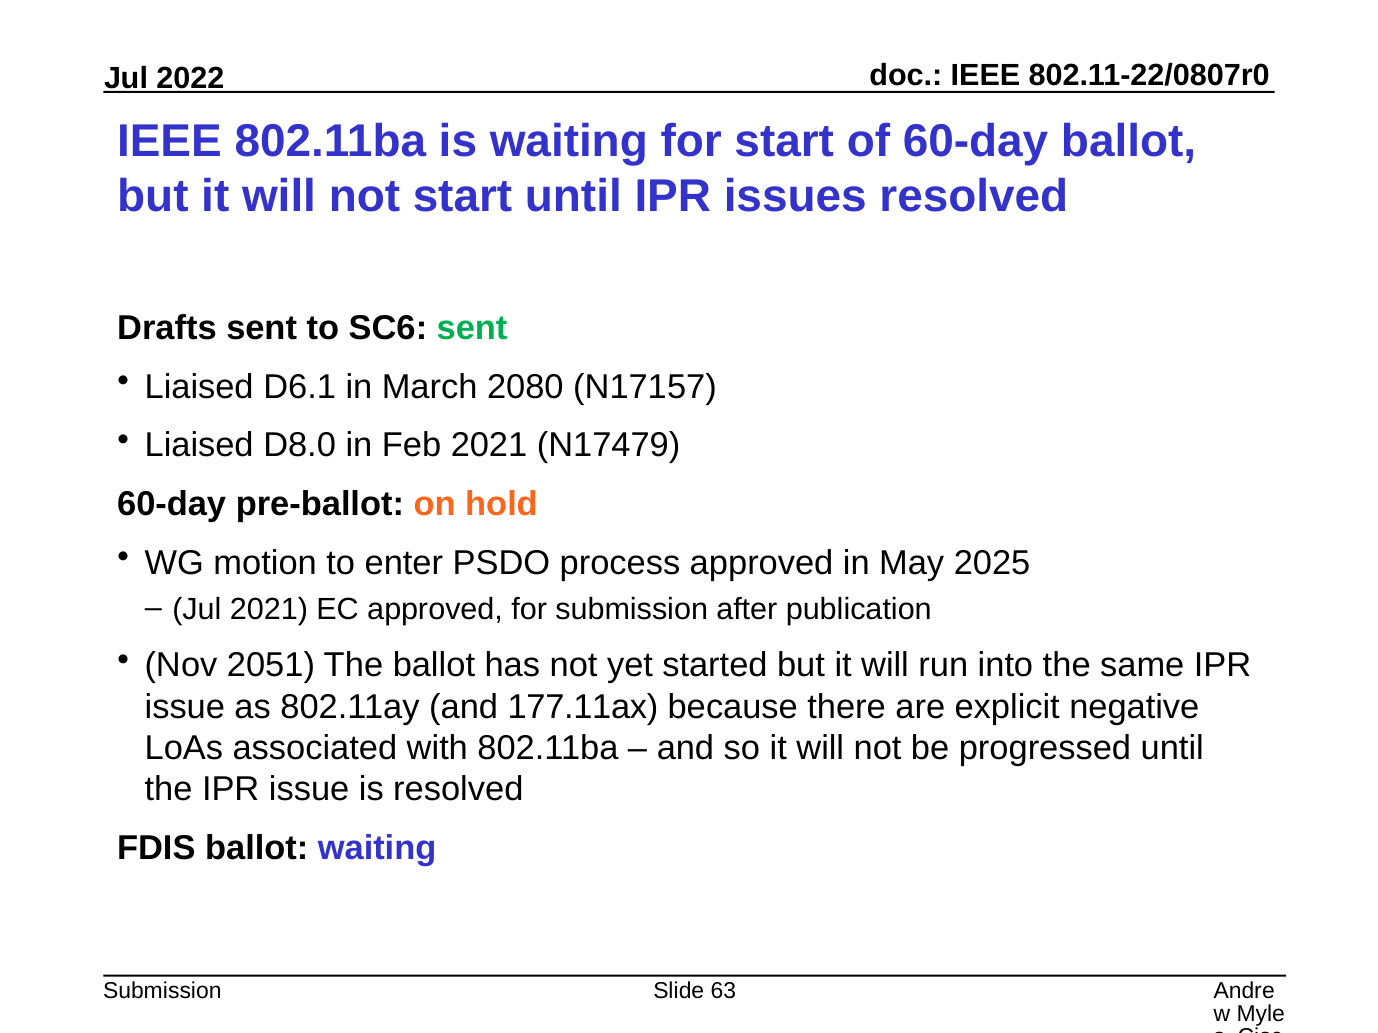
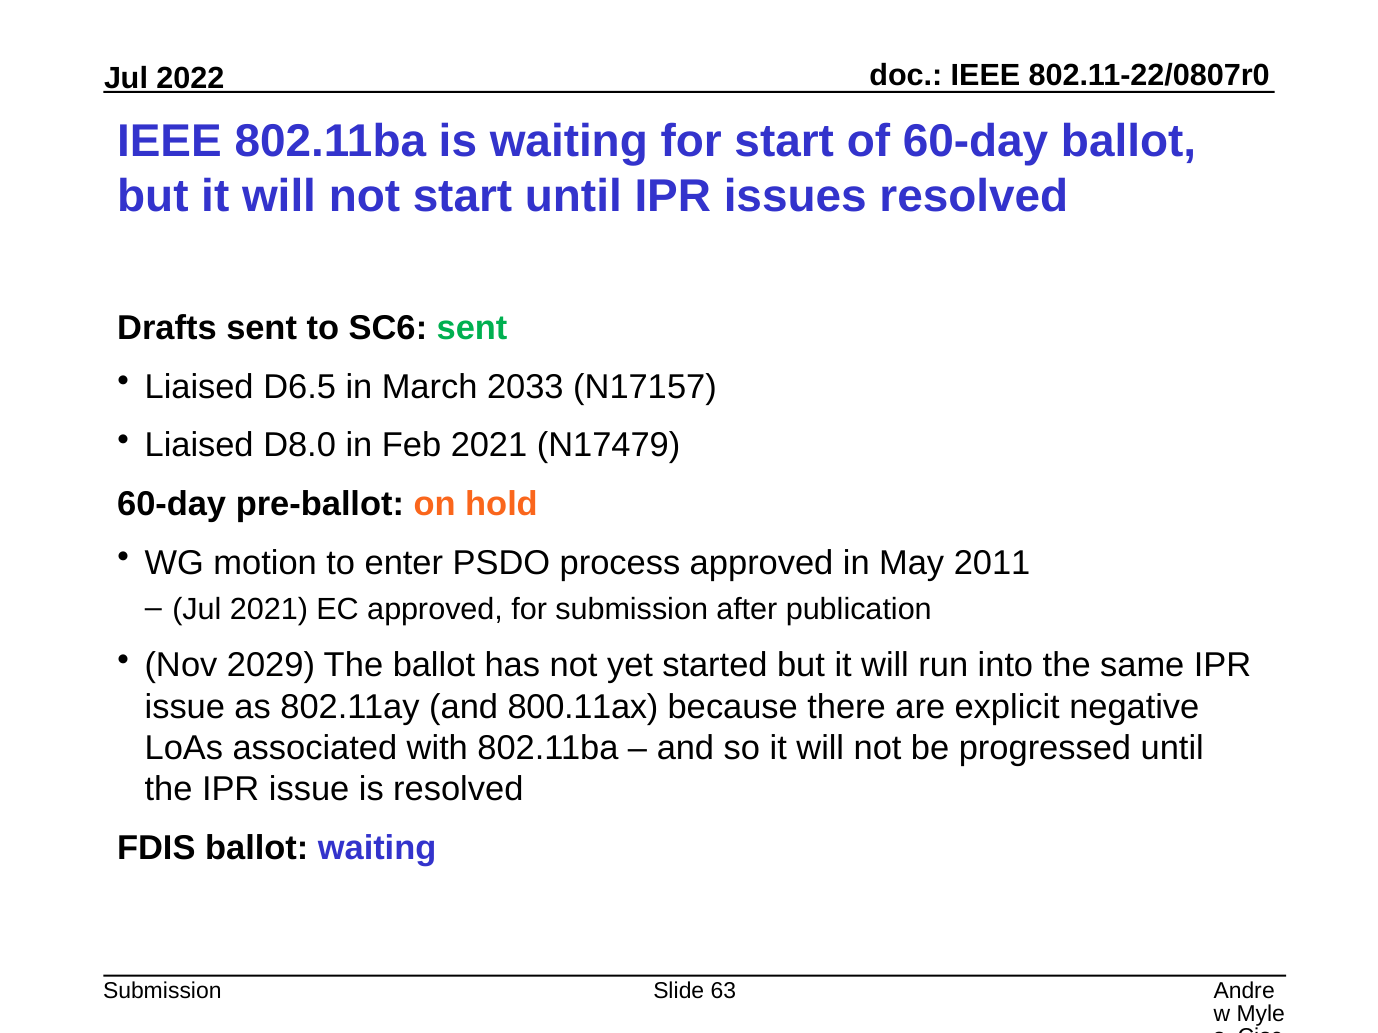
D6.1: D6.1 -> D6.5
2080: 2080 -> 2033
2025: 2025 -> 2011
2051: 2051 -> 2029
177.11ax: 177.11ax -> 800.11ax
